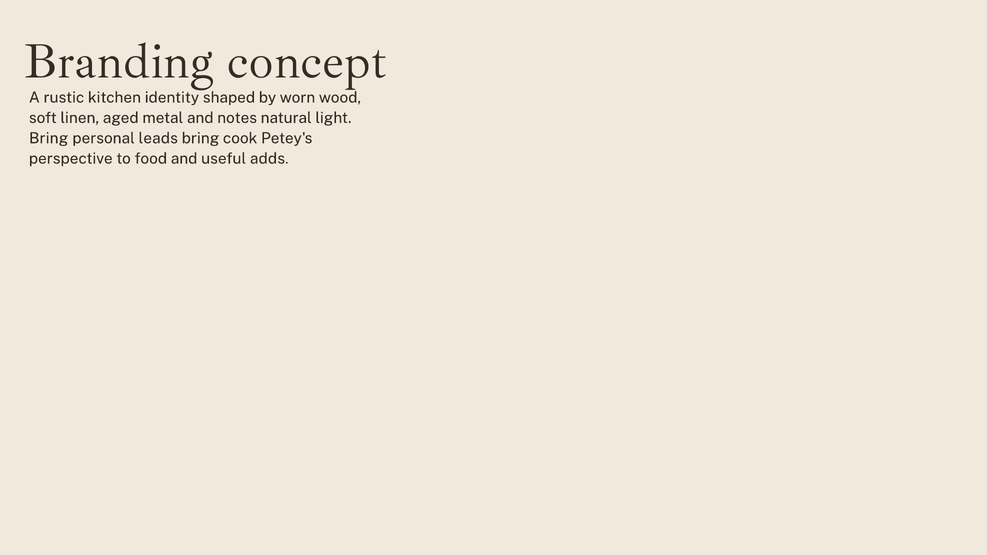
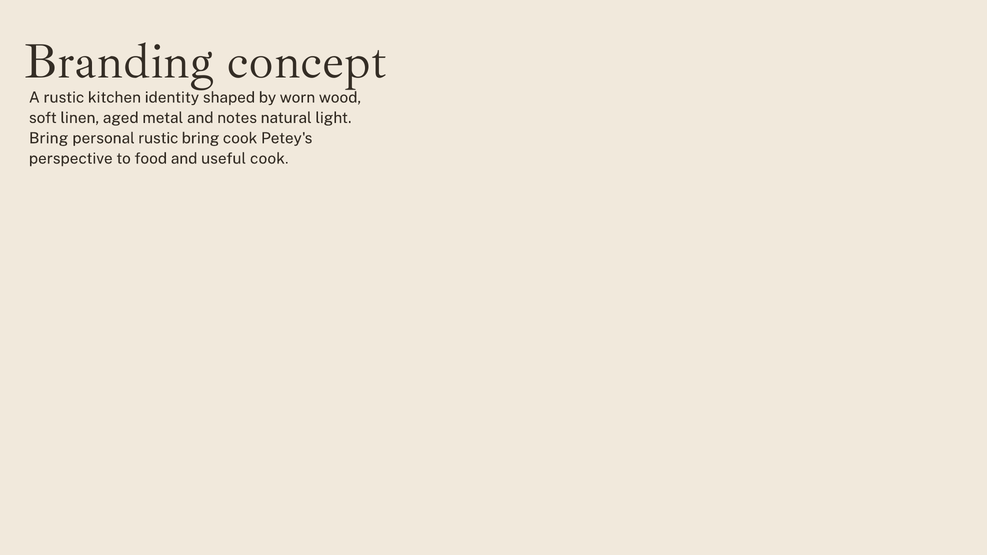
personal leads: leads -> rustic
useful adds: adds -> cook
